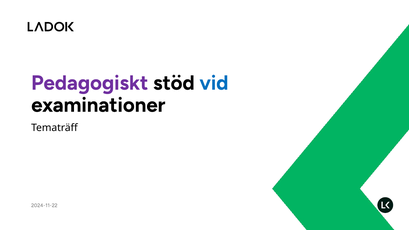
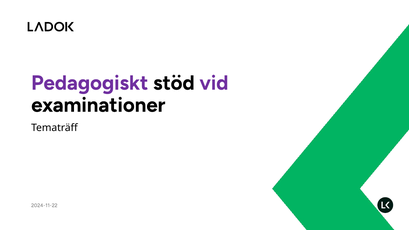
vid colour: blue -> purple
